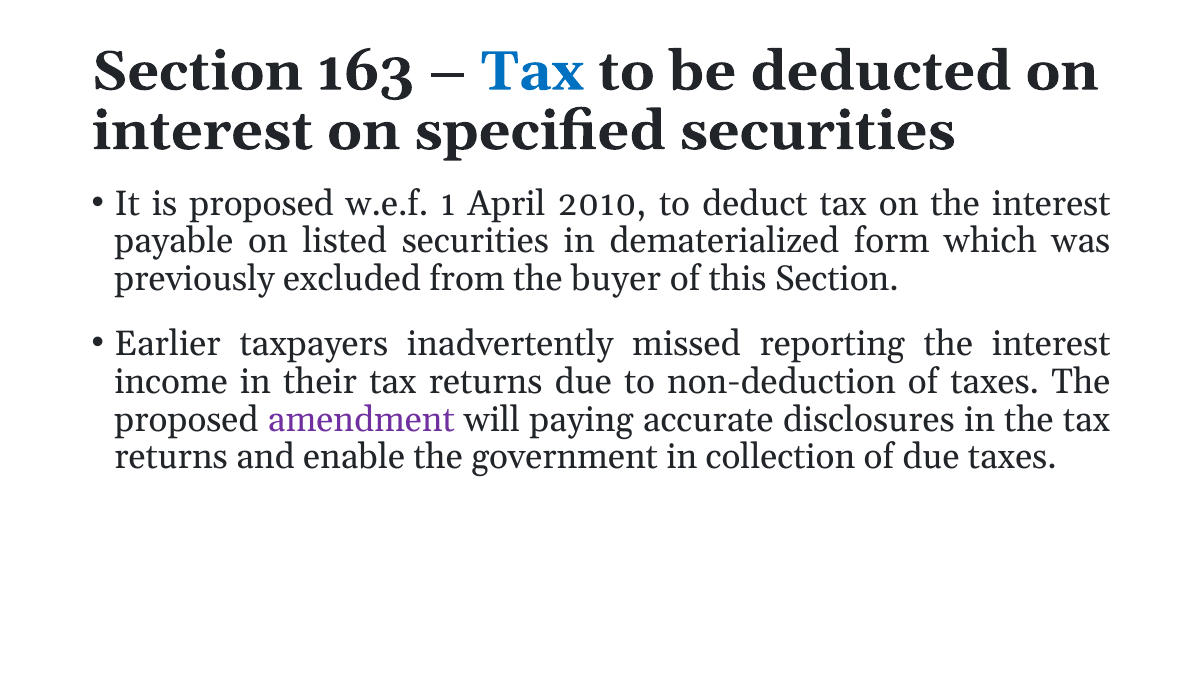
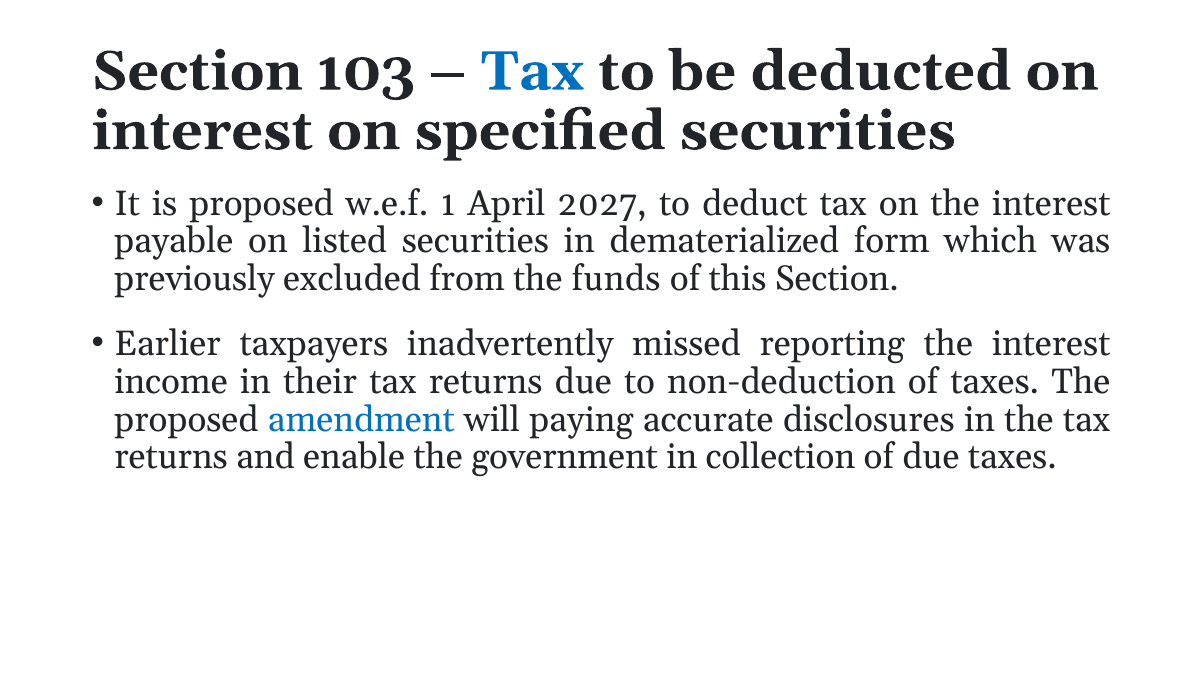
163: 163 -> 103
2010: 2010 -> 2027
buyer: buyer -> funds
amendment colour: purple -> blue
